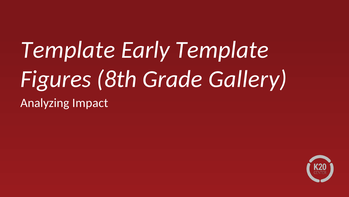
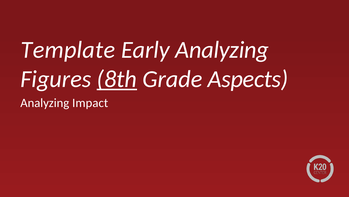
Early Template: Template -> Analyzing
8th underline: none -> present
Gallery: Gallery -> Aspects
